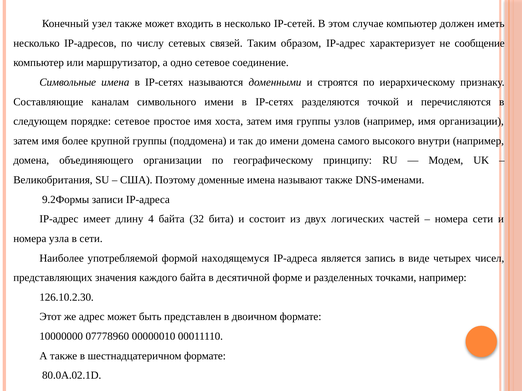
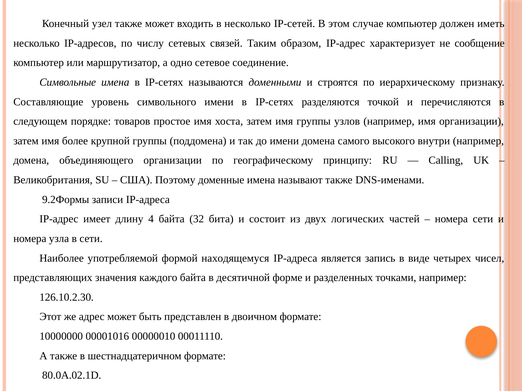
каналам: каналам -> уровень
порядке сетевое: сетевое -> товаров
Модем: Модем -> Calling
07778960: 07778960 -> 00001016
